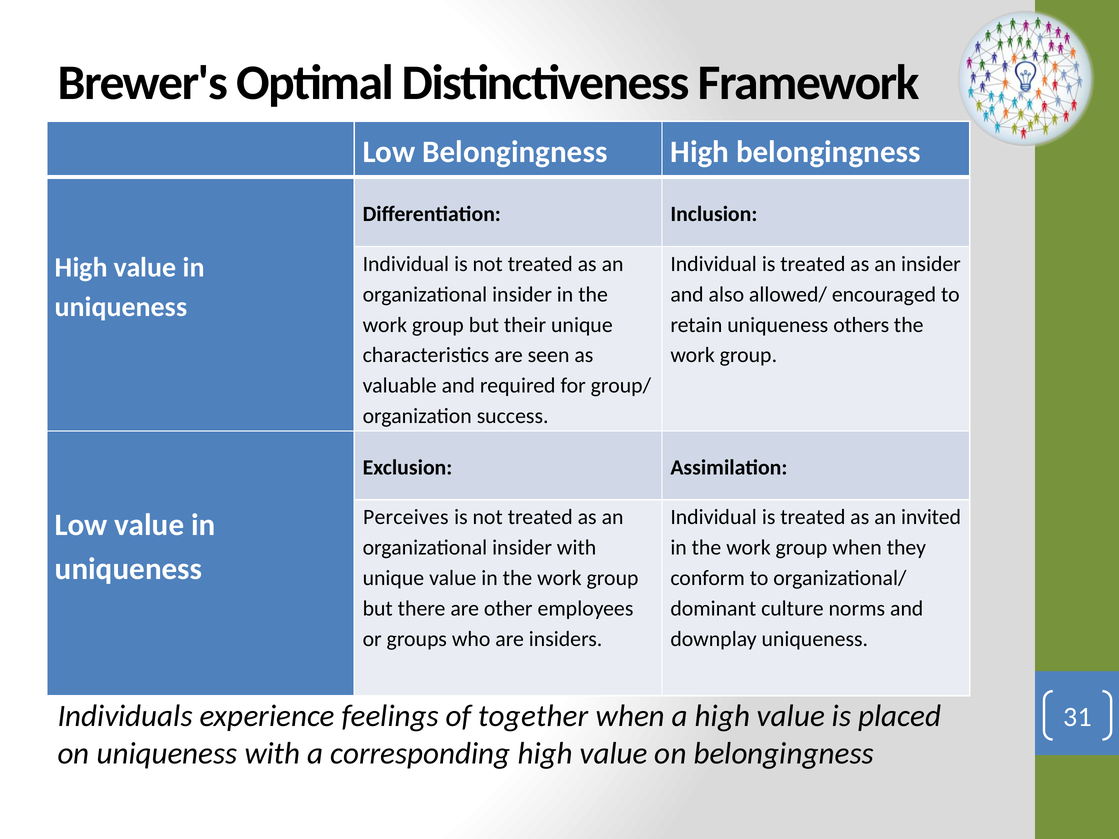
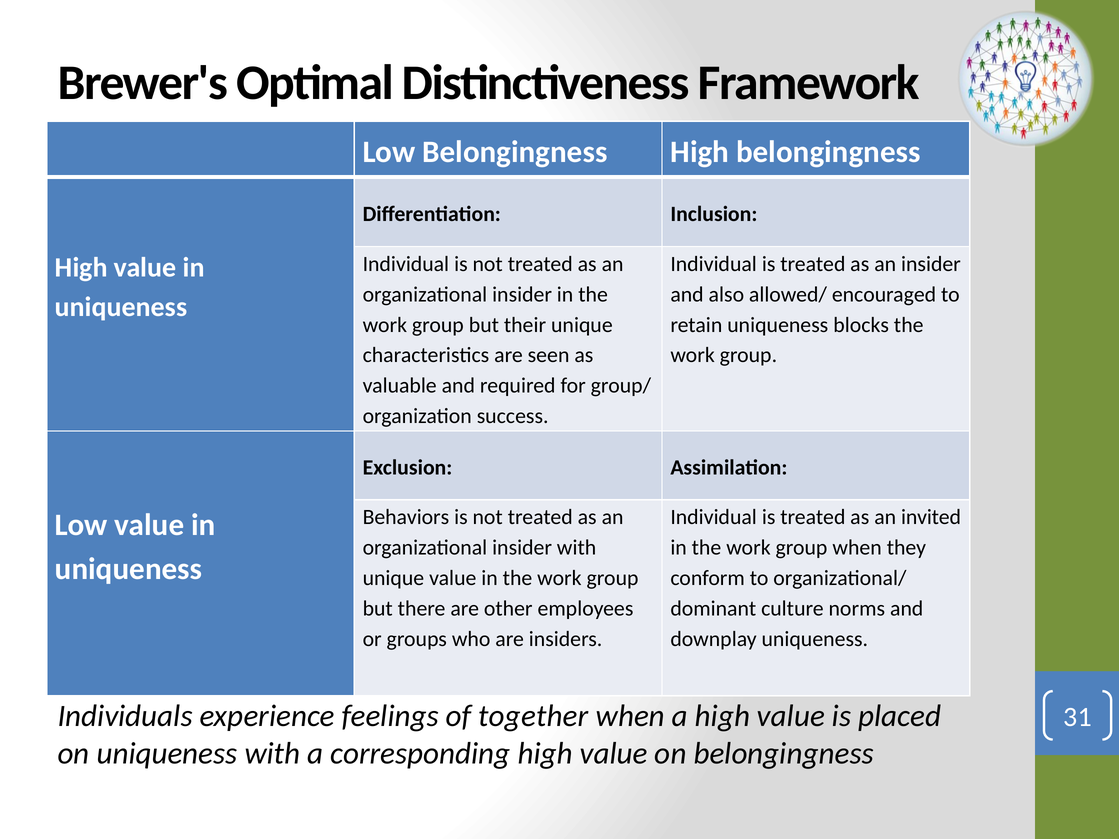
others: others -> blocks
Perceives: Perceives -> Behaviors
